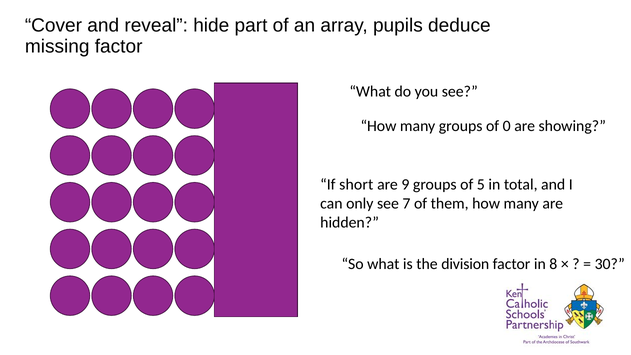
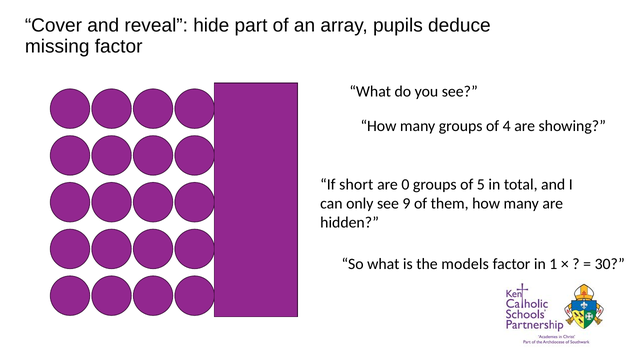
0: 0 -> 4
9: 9 -> 0
7: 7 -> 9
division: division -> models
8: 8 -> 1
